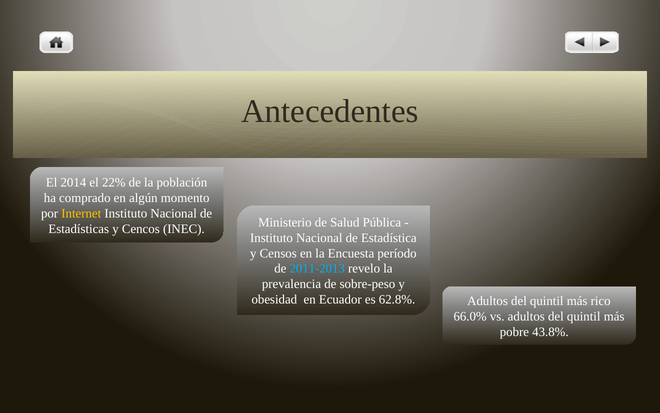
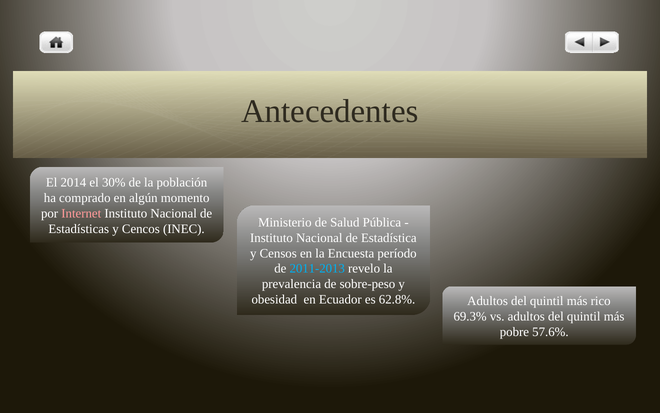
22%: 22% -> 30%
Internet colour: yellow -> pink
66.0%: 66.0% -> 69.3%
43.8%: 43.8% -> 57.6%
